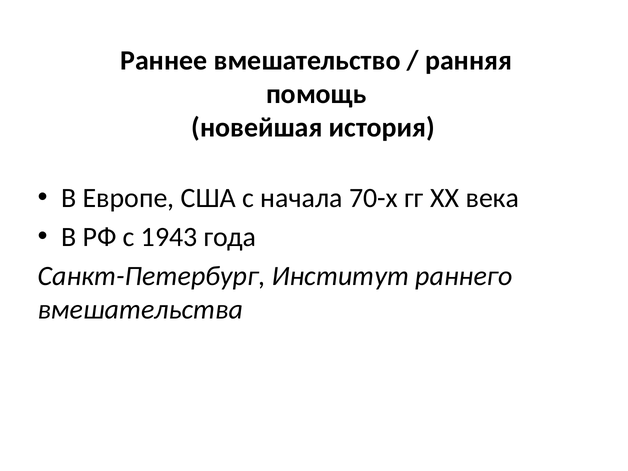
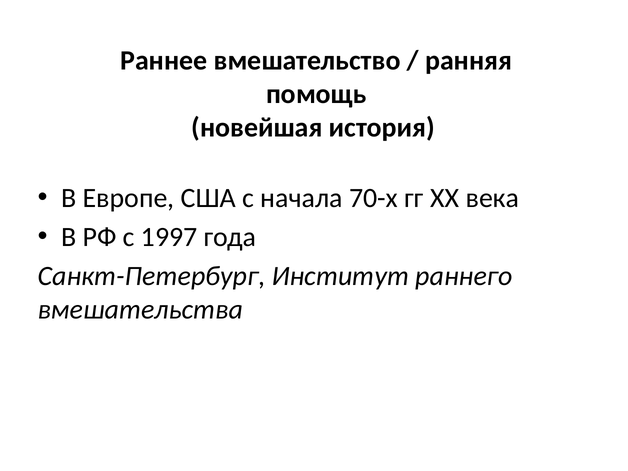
1943: 1943 -> 1997
